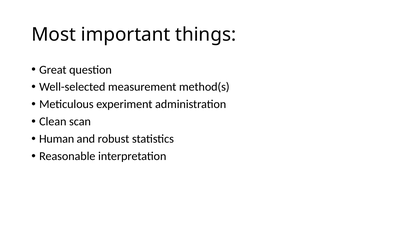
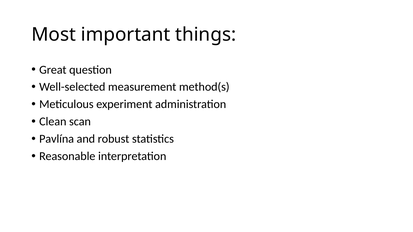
Human: Human -> Pavlína
